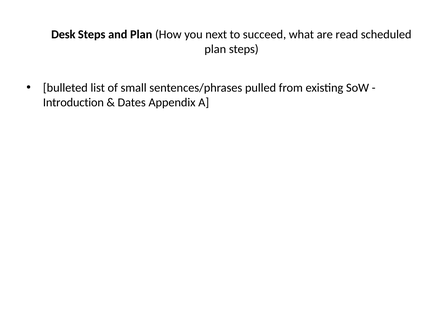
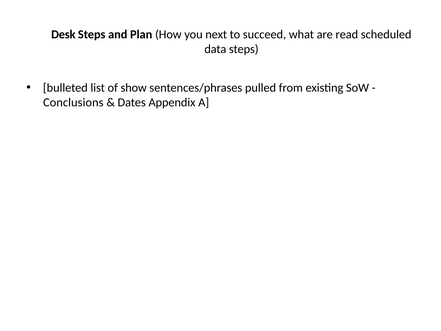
plan at (215, 49): plan -> data
small: small -> show
Introduction: Introduction -> Conclusions
